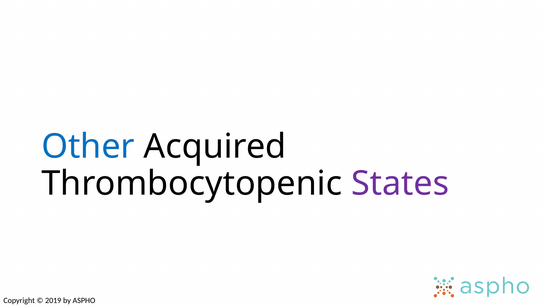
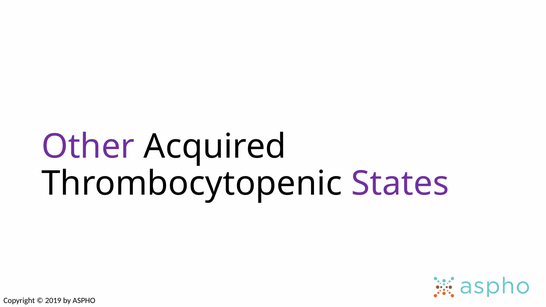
Other colour: blue -> purple
